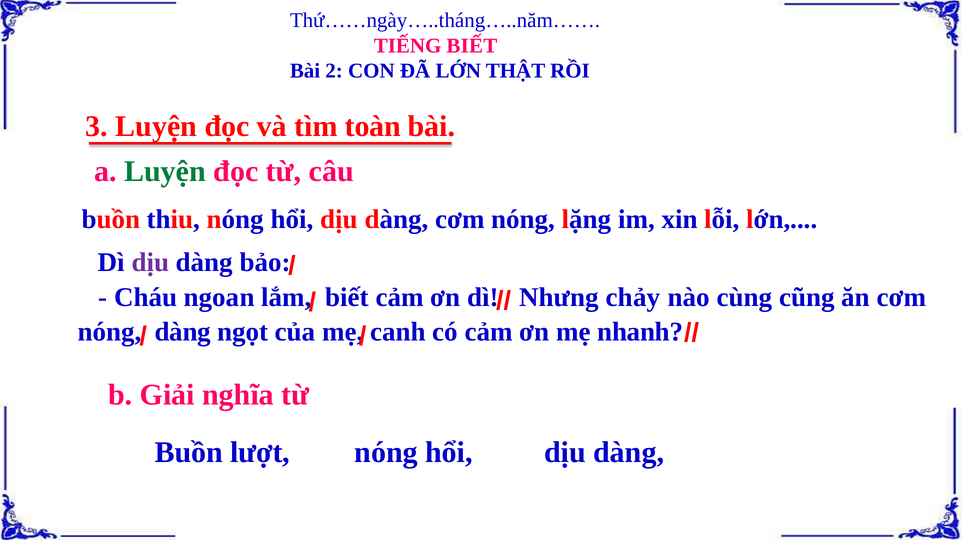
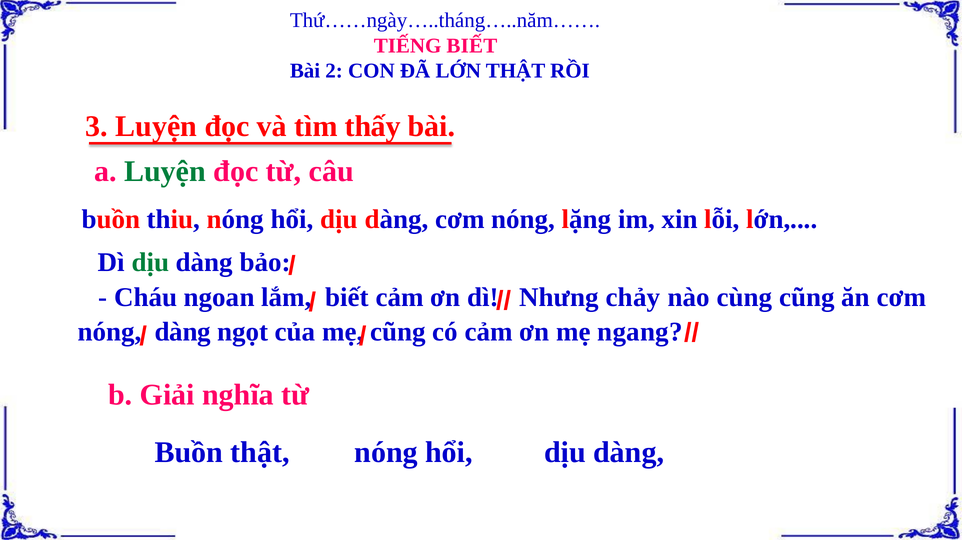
toàn: toàn -> thấy
dịu at (150, 263) colour: purple -> green
canh at (398, 332): canh -> cũng
nhanh: nhanh -> ngang
Buồn lượt: lượt -> thật
